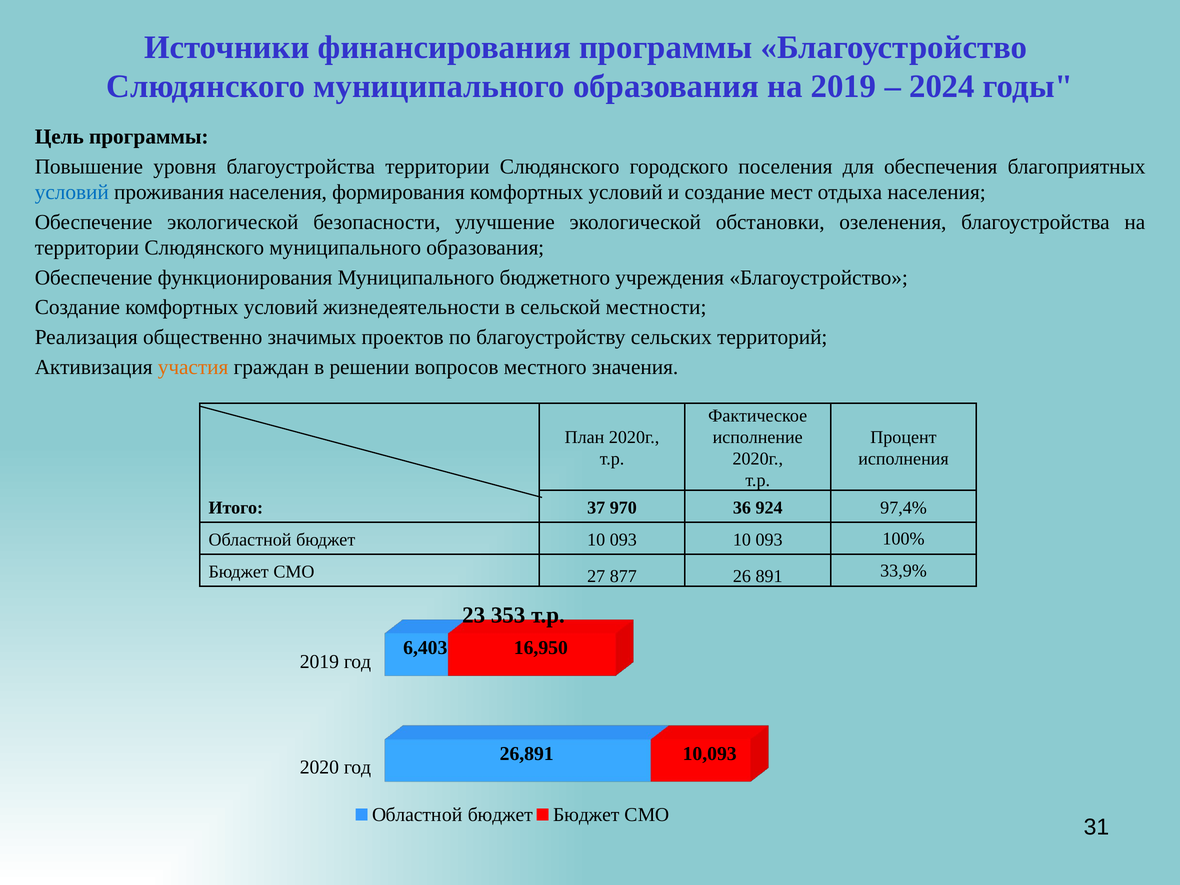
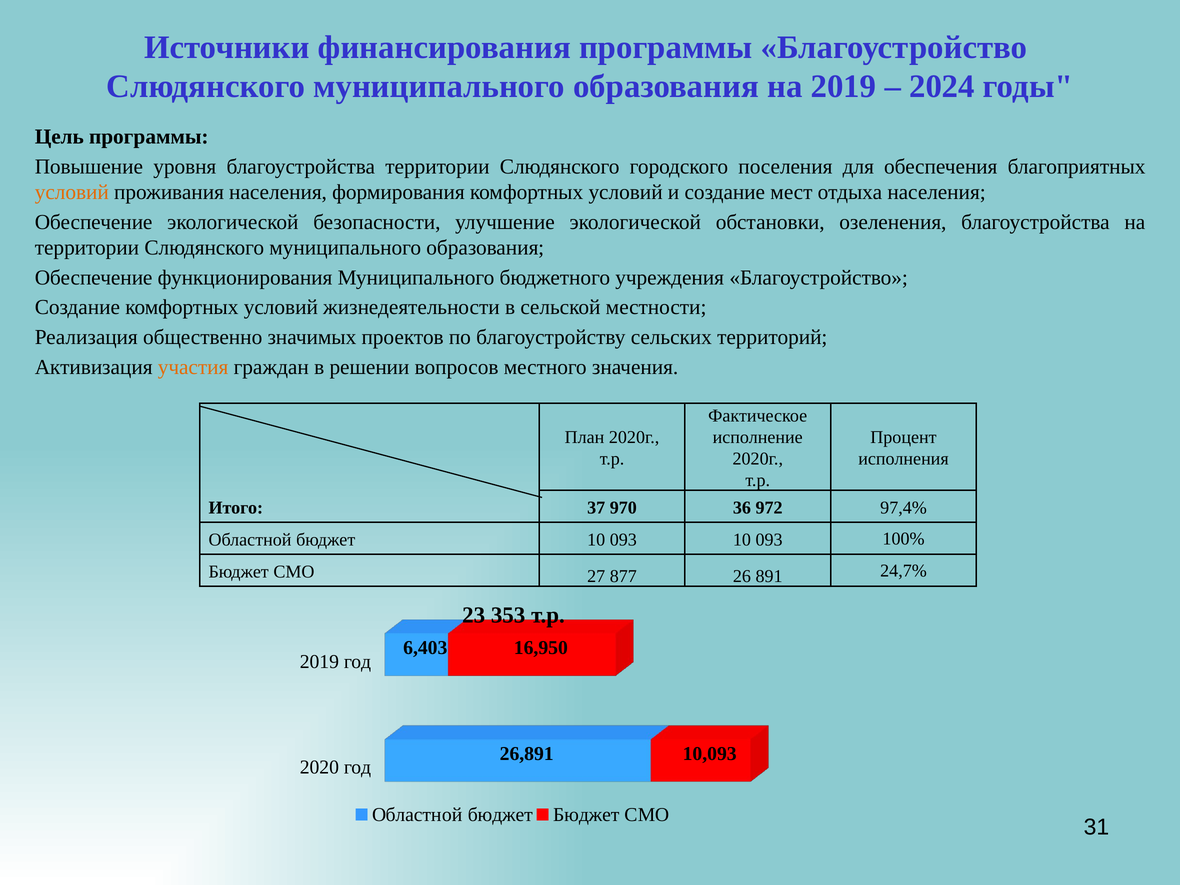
условий at (72, 192) colour: blue -> orange
924: 924 -> 972
33,9%: 33,9% -> 24,7%
